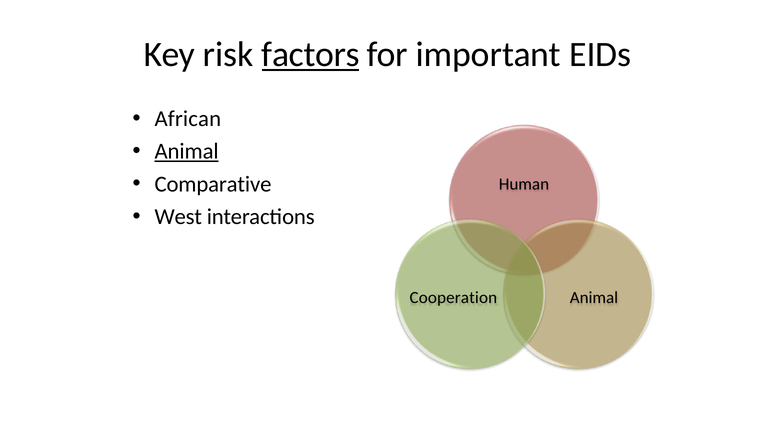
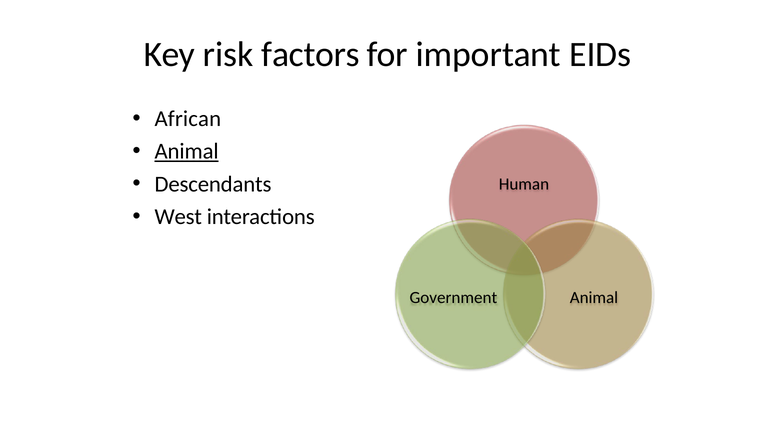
factors underline: present -> none
Comparative: Comparative -> Descendants
Cooperation: Cooperation -> Government
